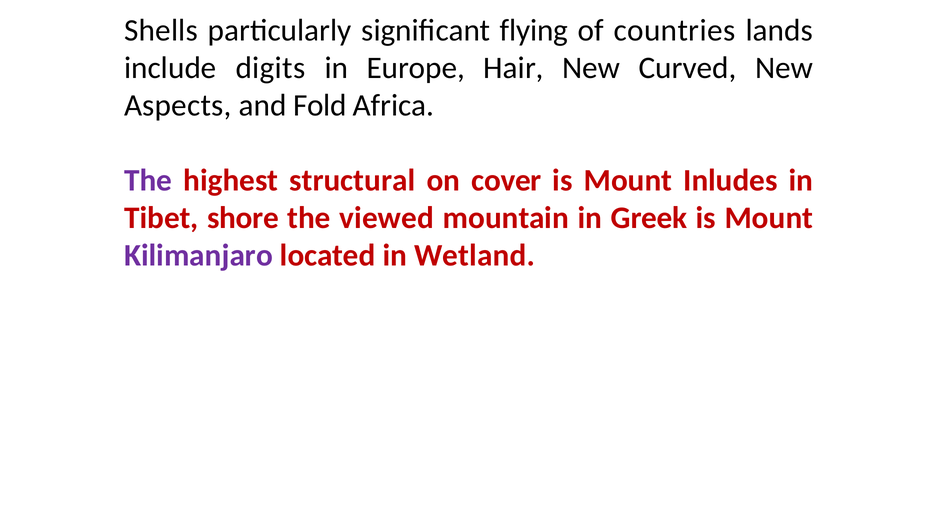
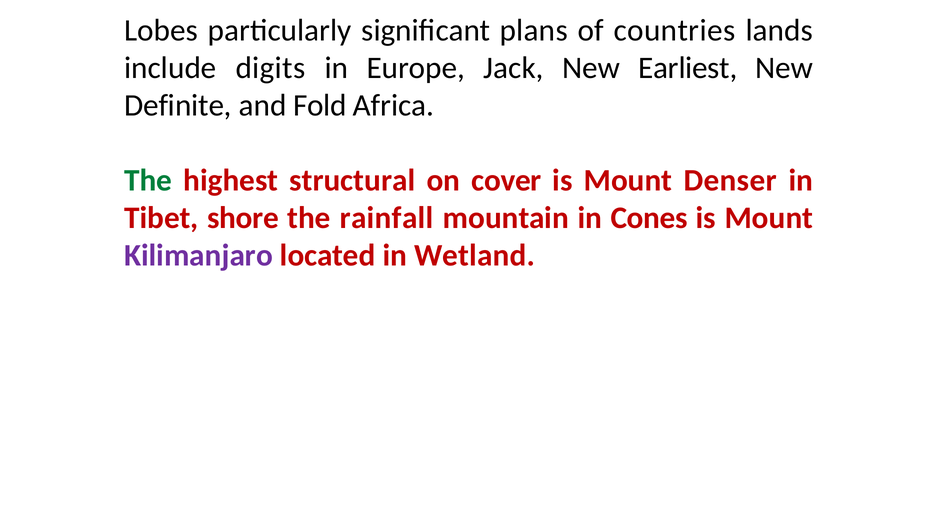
Shells: Shells -> Lobes
flying: flying -> plans
Hair: Hair -> Jack
Curved: Curved -> Earliest
Aspects: Aspects -> Definite
The at (148, 180) colour: purple -> green
Inludes: Inludes -> Denser
viewed: viewed -> rainfall
Greek: Greek -> Cones
